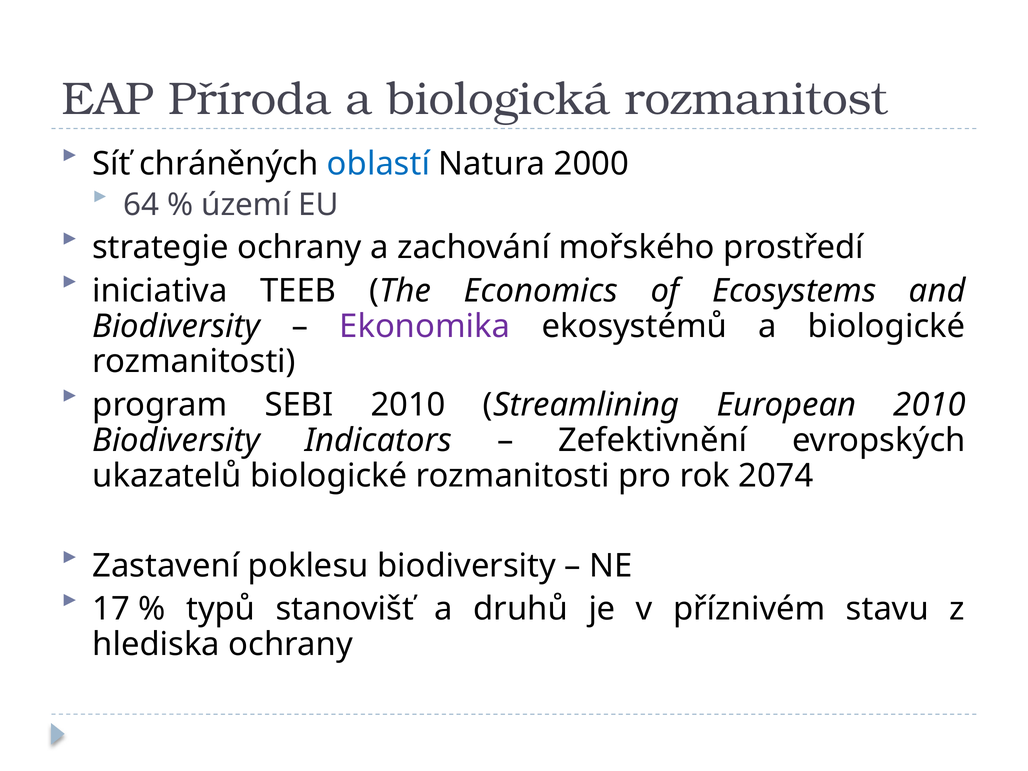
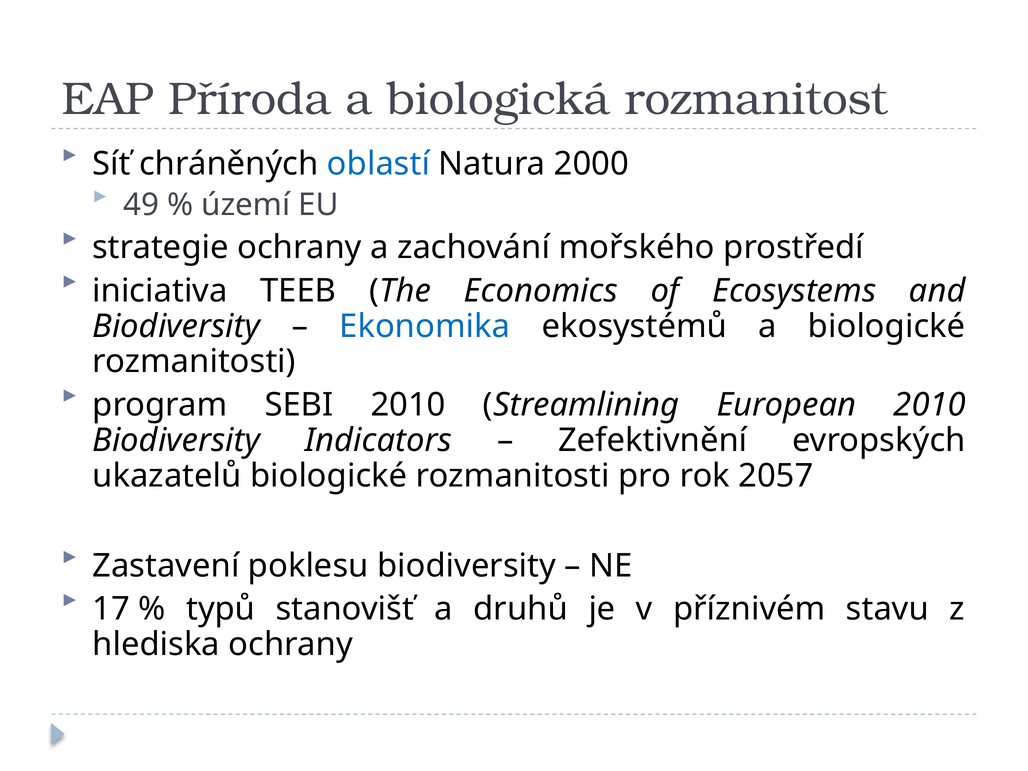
64: 64 -> 49
Ekonomika colour: purple -> blue
2074: 2074 -> 2057
